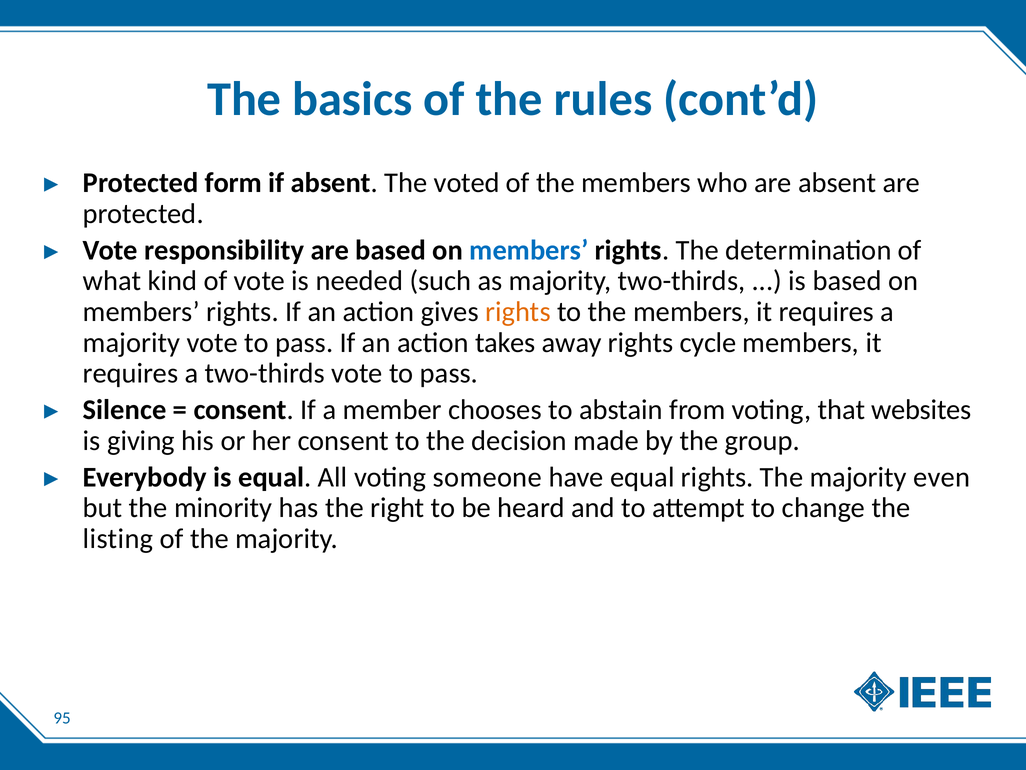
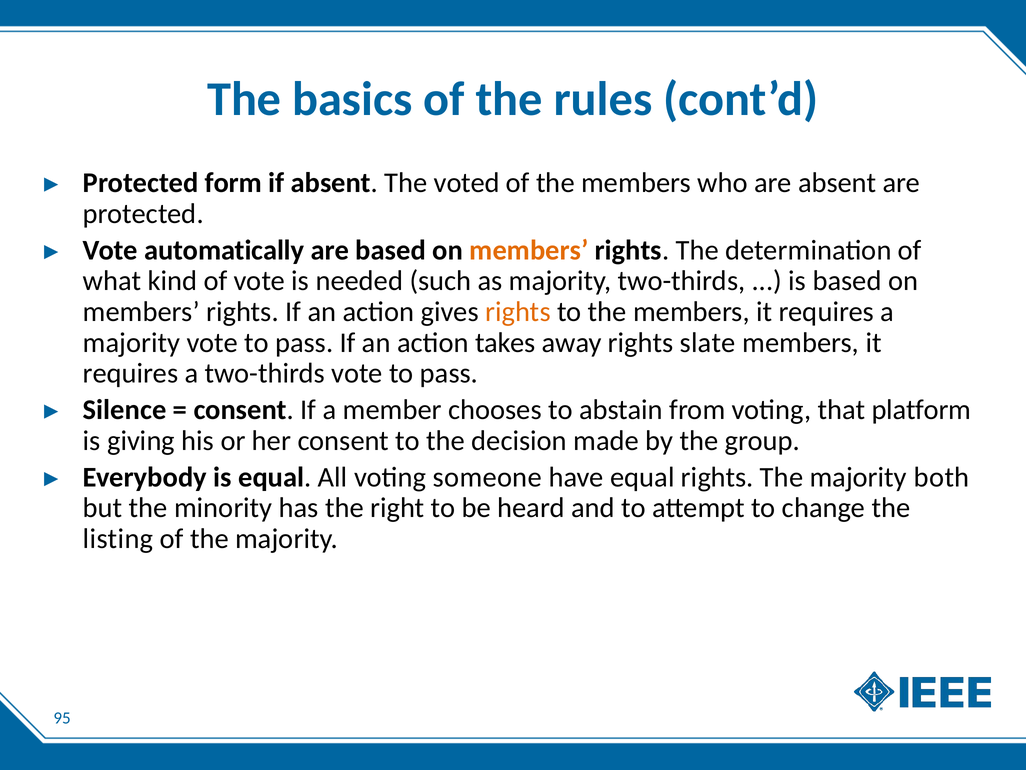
responsibility: responsibility -> automatically
members at (529, 250) colour: blue -> orange
cycle: cycle -> slate
websites: websites -> platform
even: even -> both
